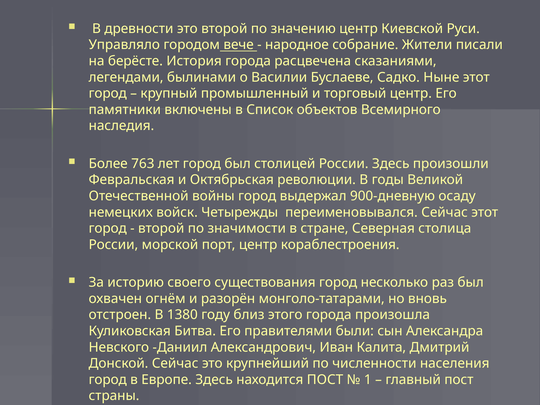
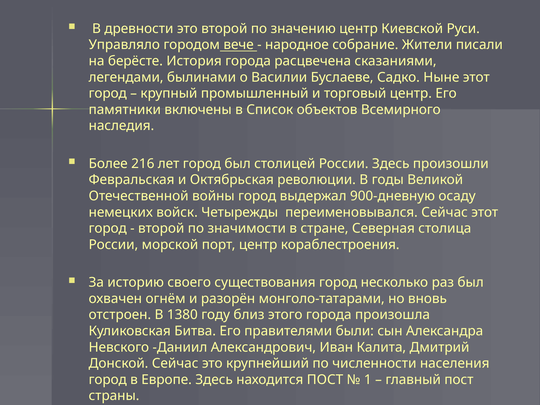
763: 763 -> 216
